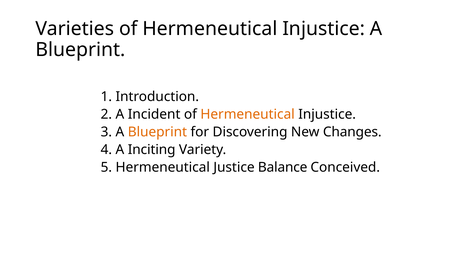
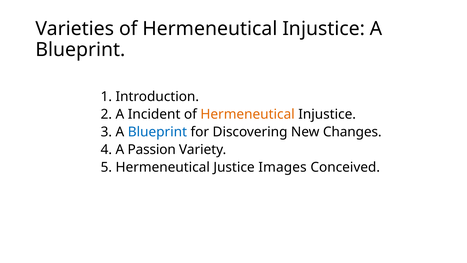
Blueprint at (157, 132) colour: orange -> blue
Inciting: Inciting -> Passion
Balance: Balance -> Images
